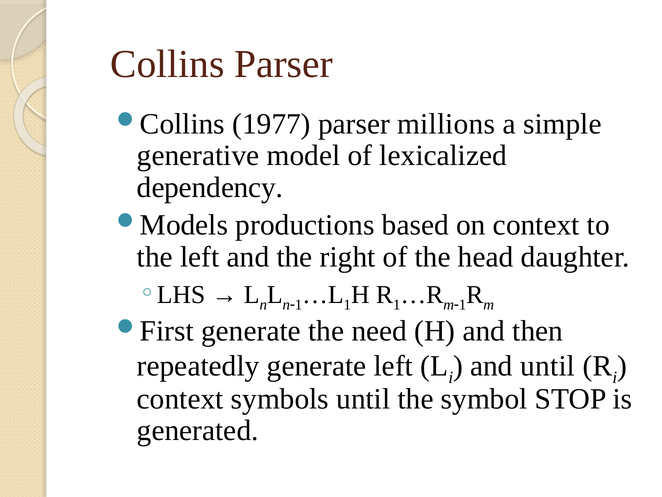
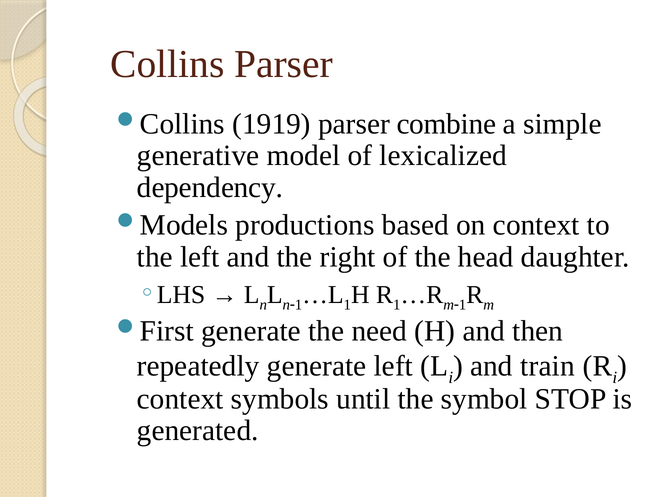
1977: 1977 -> 1919
millions: millions -> combine
and until: until -> train
